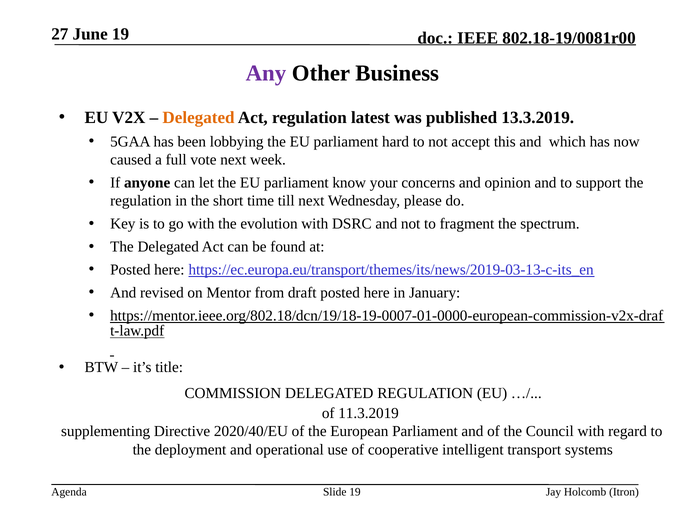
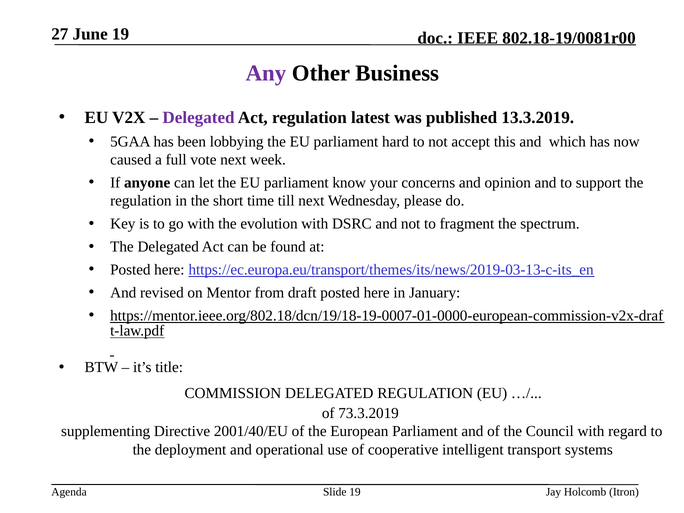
Delegated at (199, 118) colour: orange -> purple
11.3.2019: 11.3.2019 -> 73.3.2019
2020/40/EU: 2020/40/EU -> 2001/40/EU
